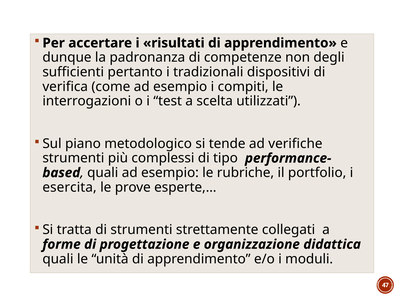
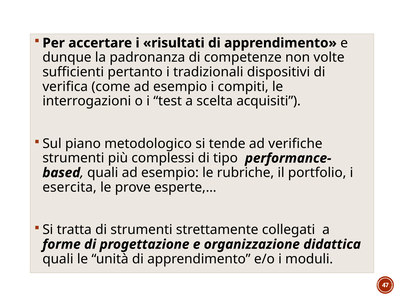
degli: degli -> volte
utilizzati: utilizzati -> acquisiti
